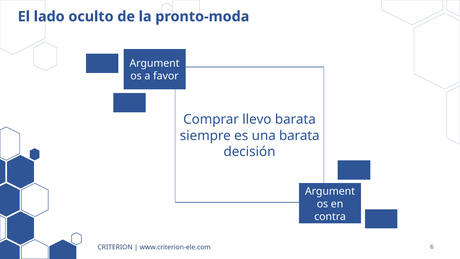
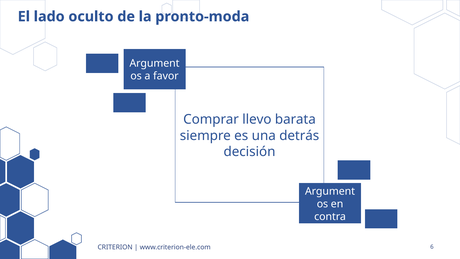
una barata: barata -> detrás
